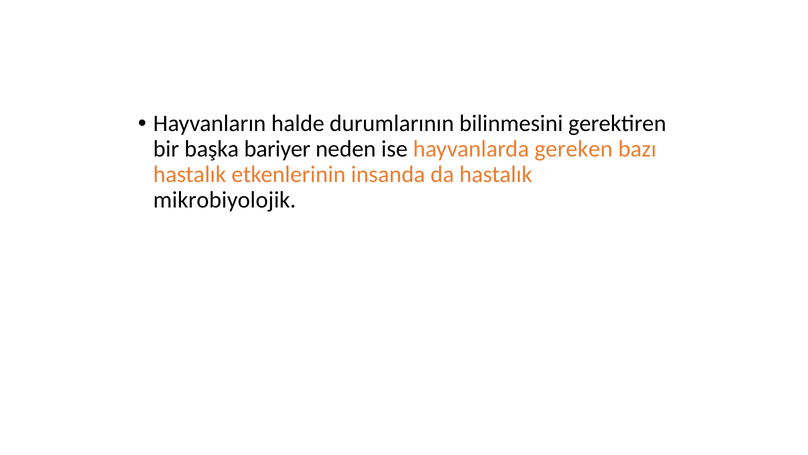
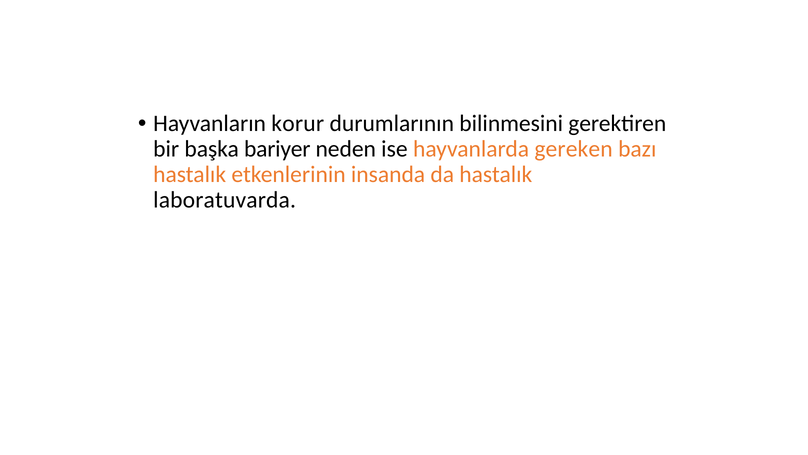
halde: halde -> korur
mikrobiyolojik: mikrobiyolojik -> laboratuvarda
